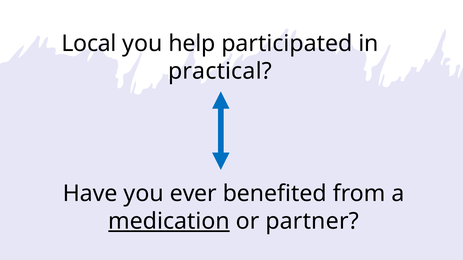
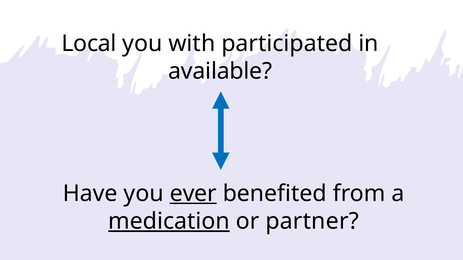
help: help -> with
practical: practical -> available
ever underline: none -> present
